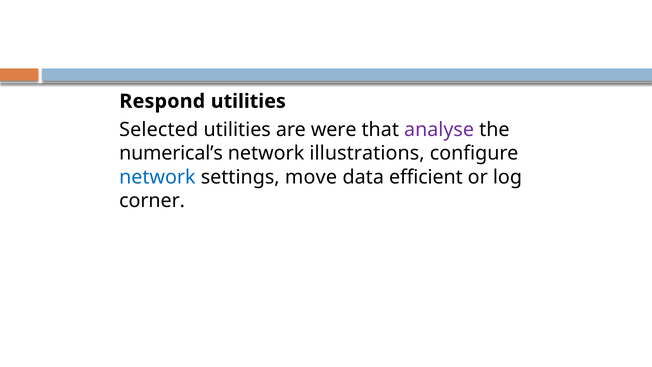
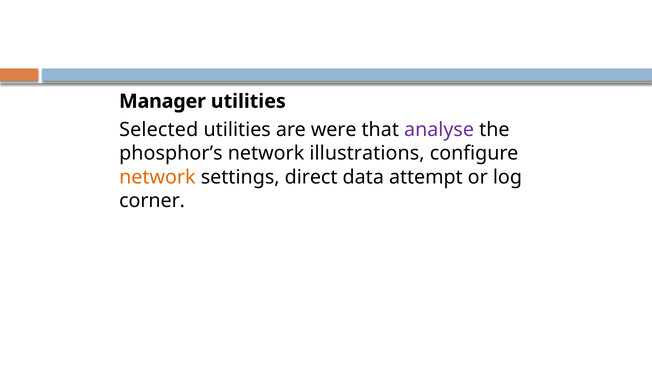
Respond: Respond -> Manager
numerical’s: numerical’s -> phosphor’s
network at (157, 177) colour: blue -> orange
move: move -> direct
efficient: efficient -> attempt
